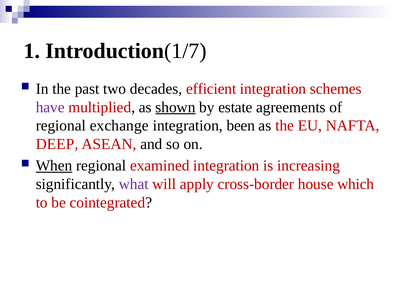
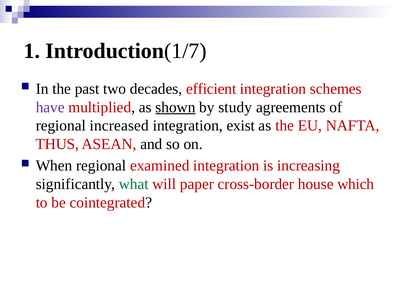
estate: estate -> study
exchange: exchange -> increased
been: been -> exist
DEEP: DEEP -> THUS
When underline: present -> none
what colour: purple -> green
apply: apply -> paper
